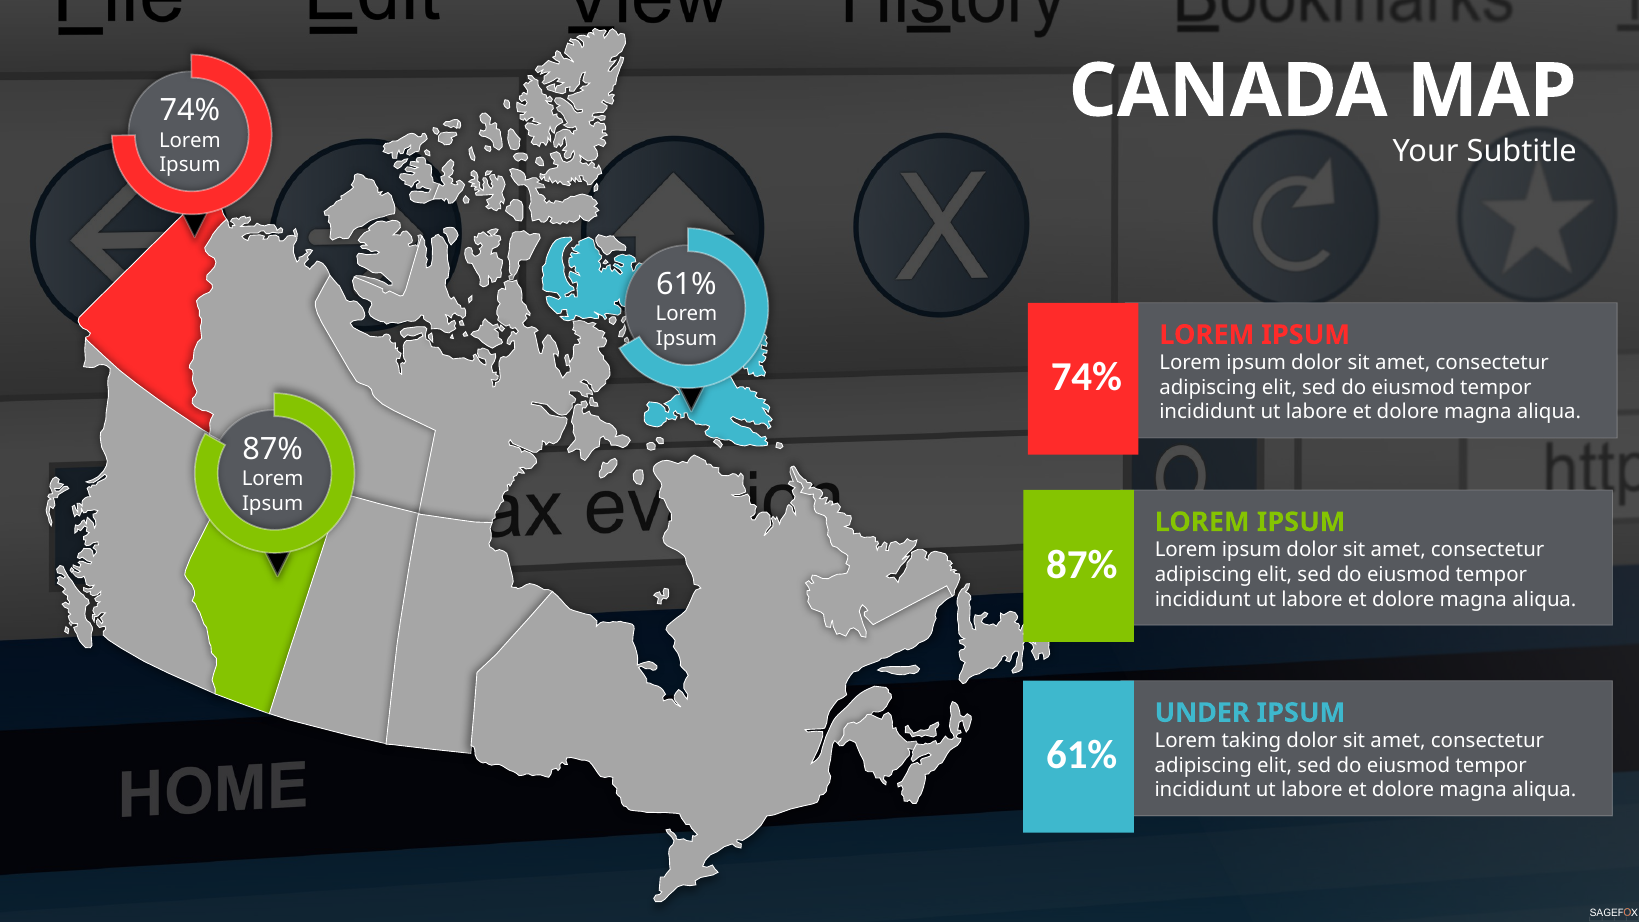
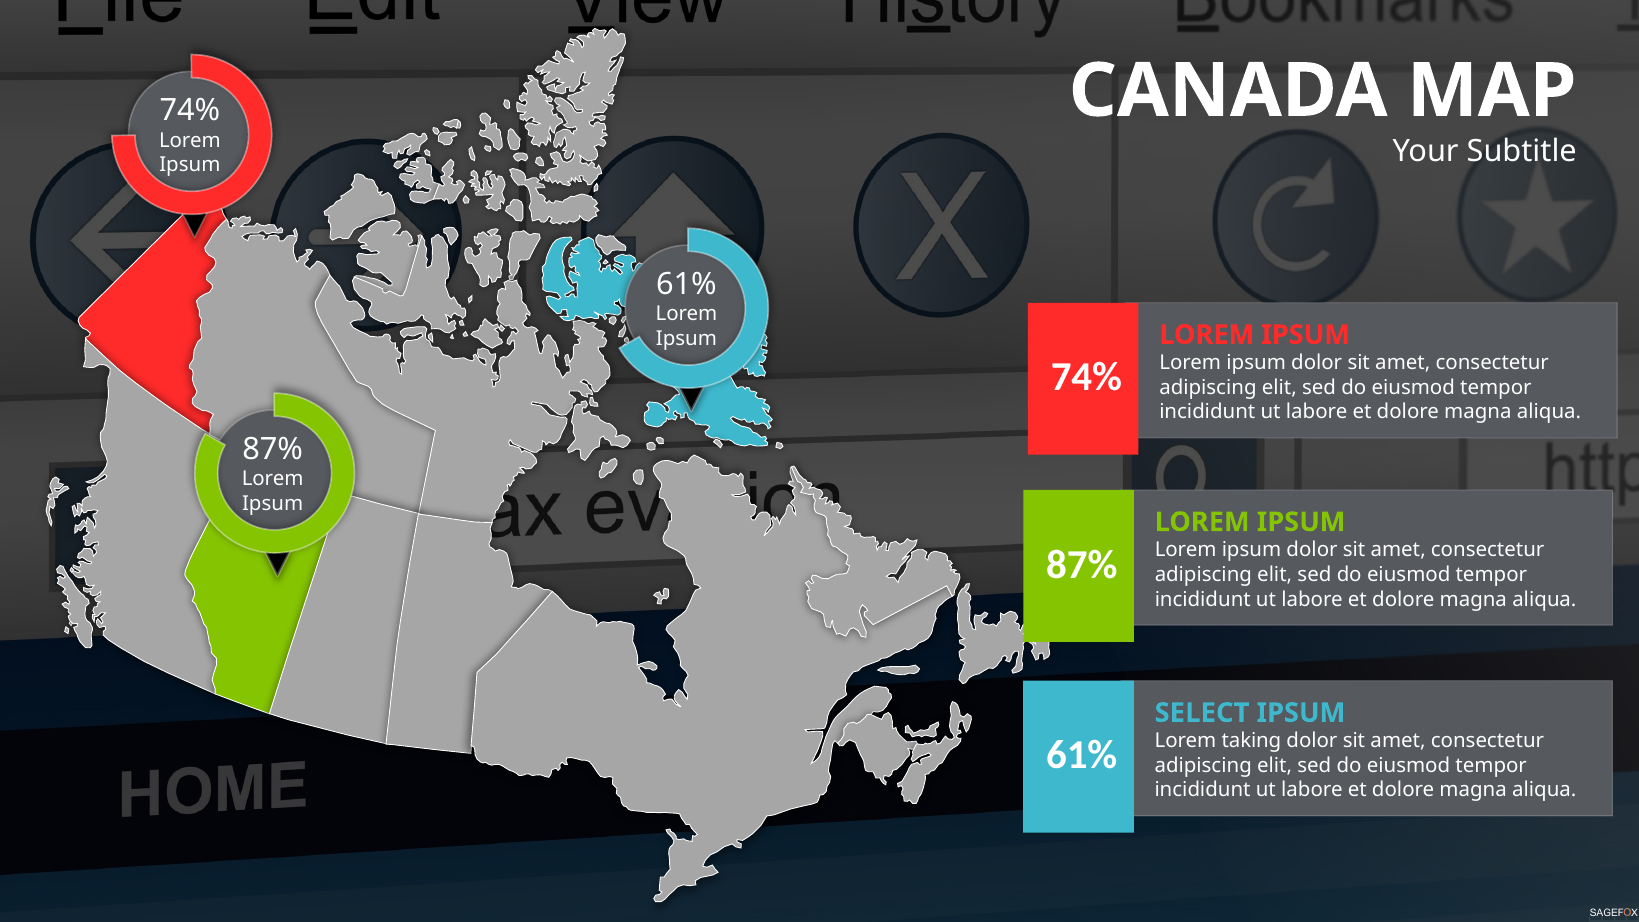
UNDER: UNDER -> SELECT
